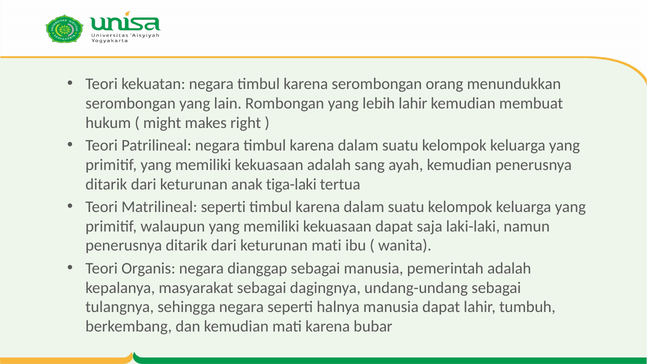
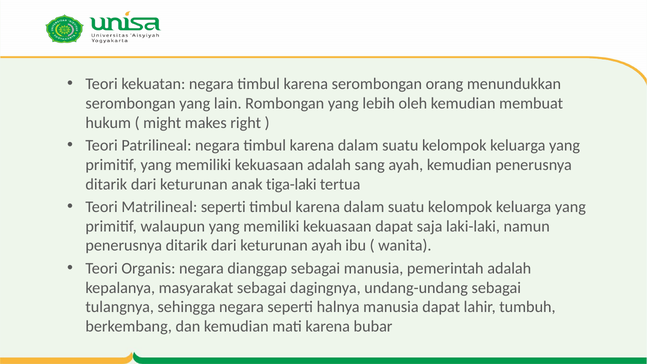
lebih lahir: lahir -> oleh
keturunan mati: mati -> ayah
